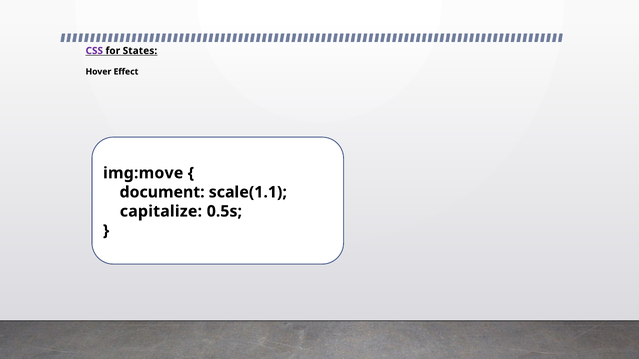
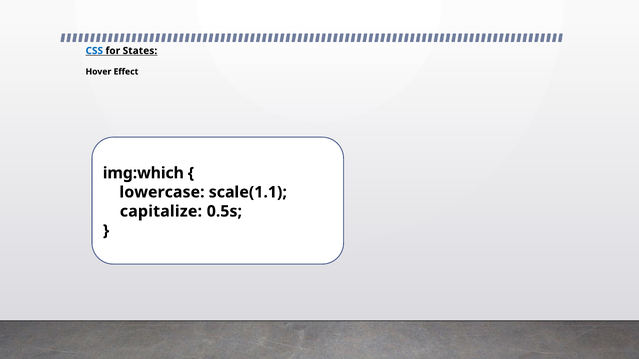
CSS colour: purple -> blue
img:move: img:move -> img:which
document: document -> lowercase
